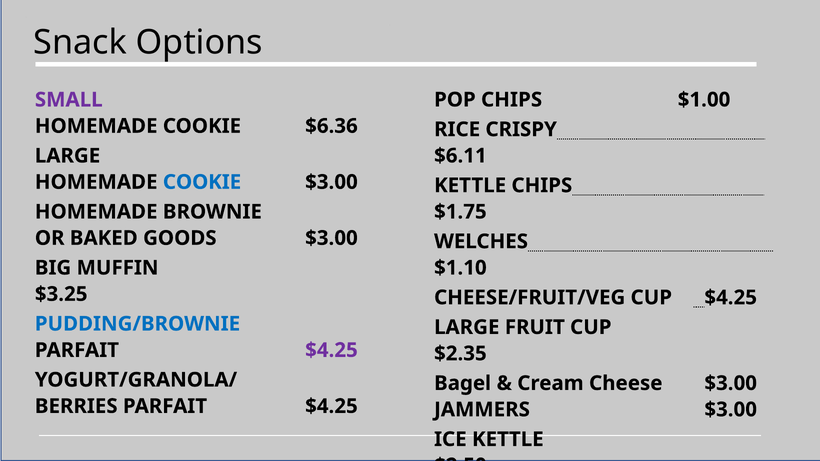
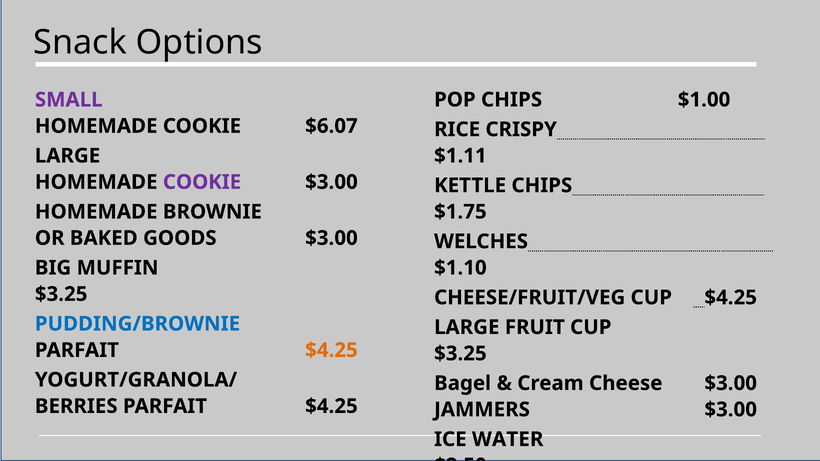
$6.36: $6.36 -> $6.07
$6.11: $6.11 -> $1.11
COOKIE at (202, 182) colour: blue -> purple
$4.25 at (331, 350) colour: purple -> orange
$2.35 at (460, 354): $2.35 -> $3.25
ICE KETTLE: KETTLE -> WATER
